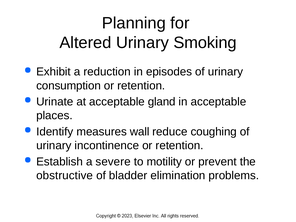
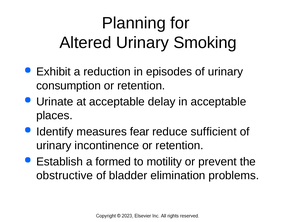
gland: gland -> delay
wall: wall -> fear
coughing: coughing -> sufficient
severe: severe -> formed
